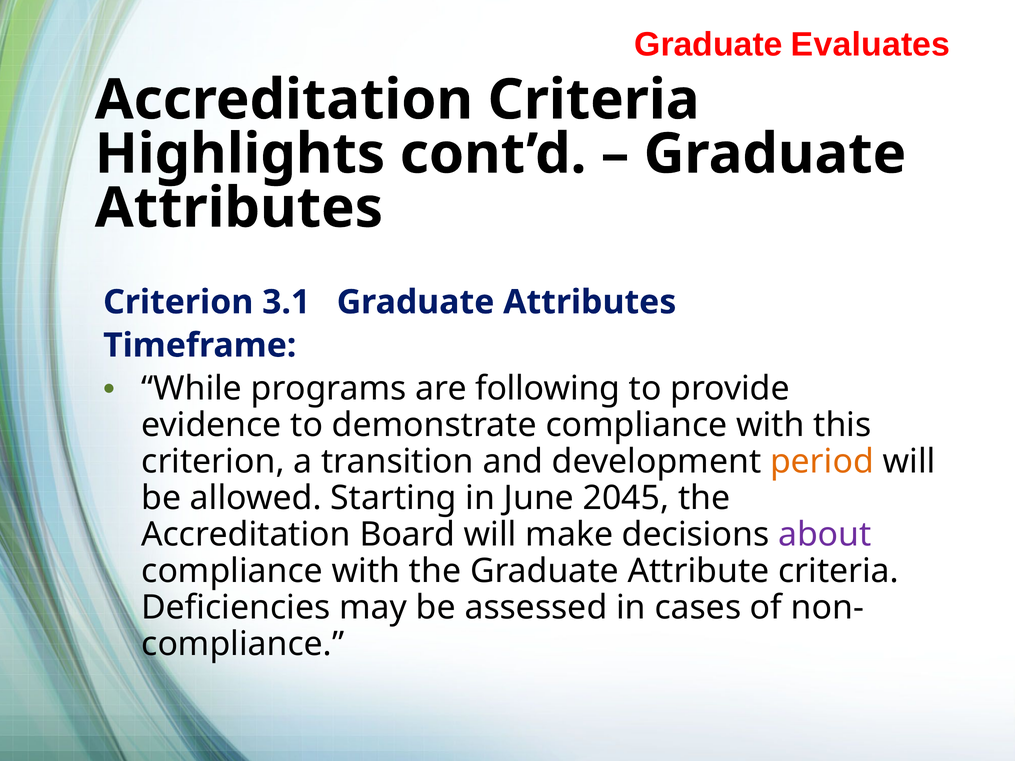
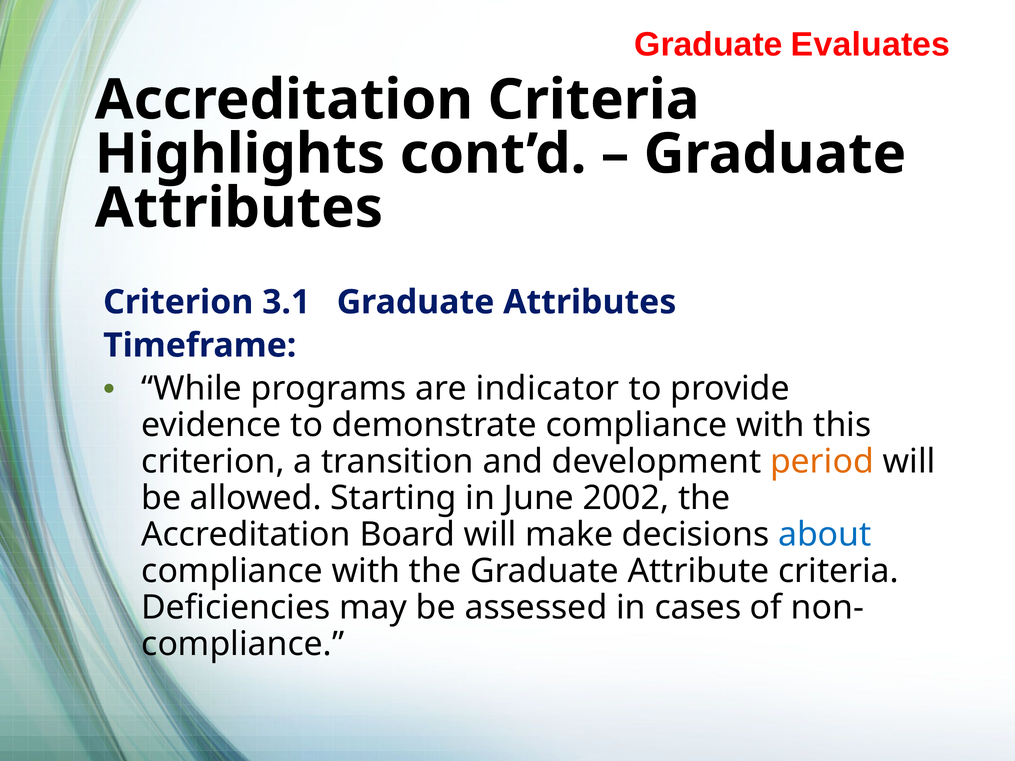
following: following -> indicator
2045: 2045 -> 2002
about colour: purple -> blue
